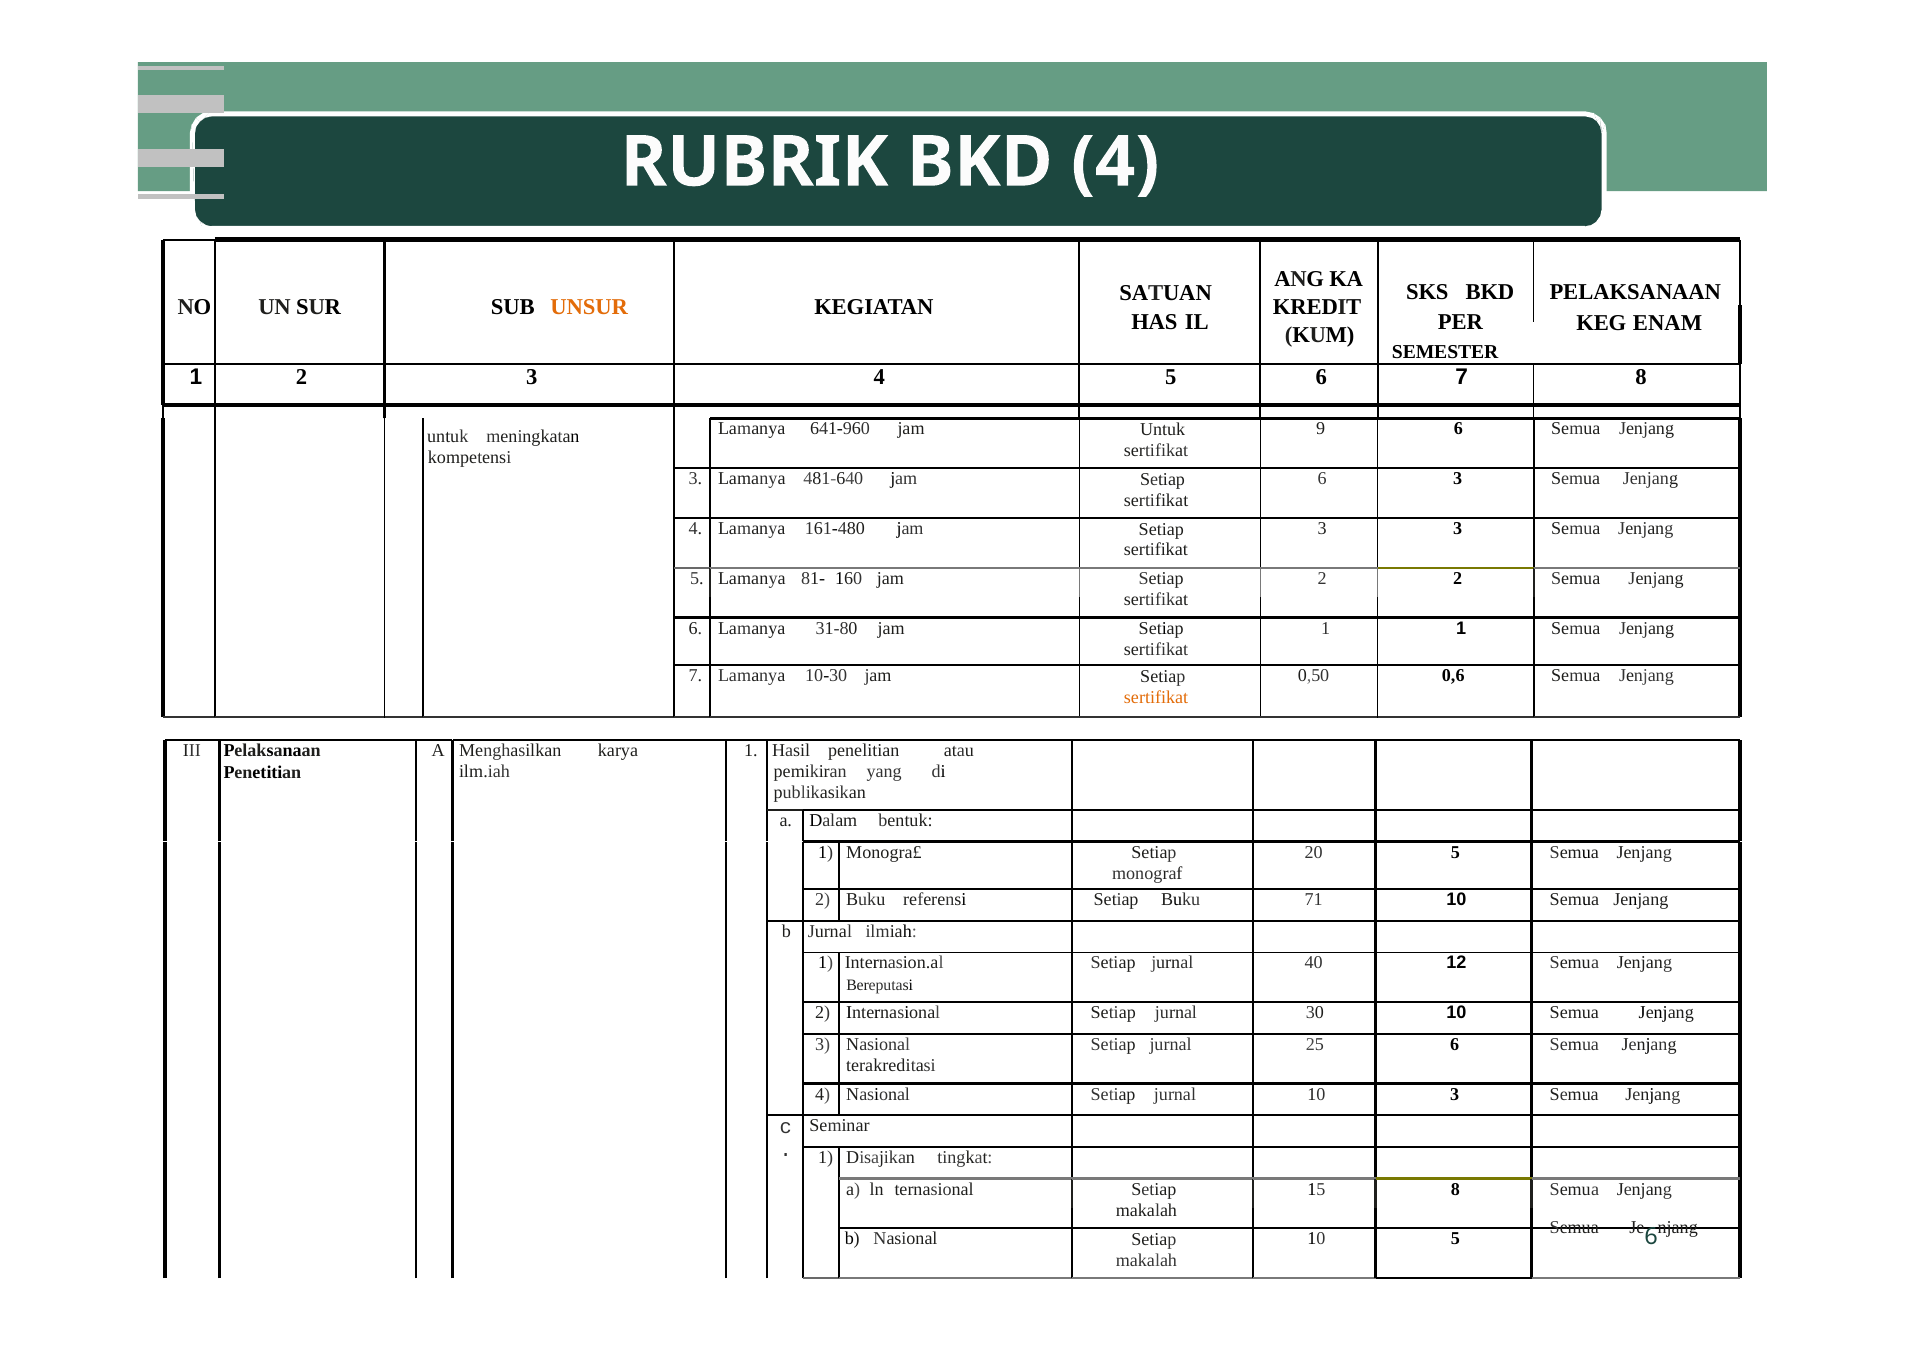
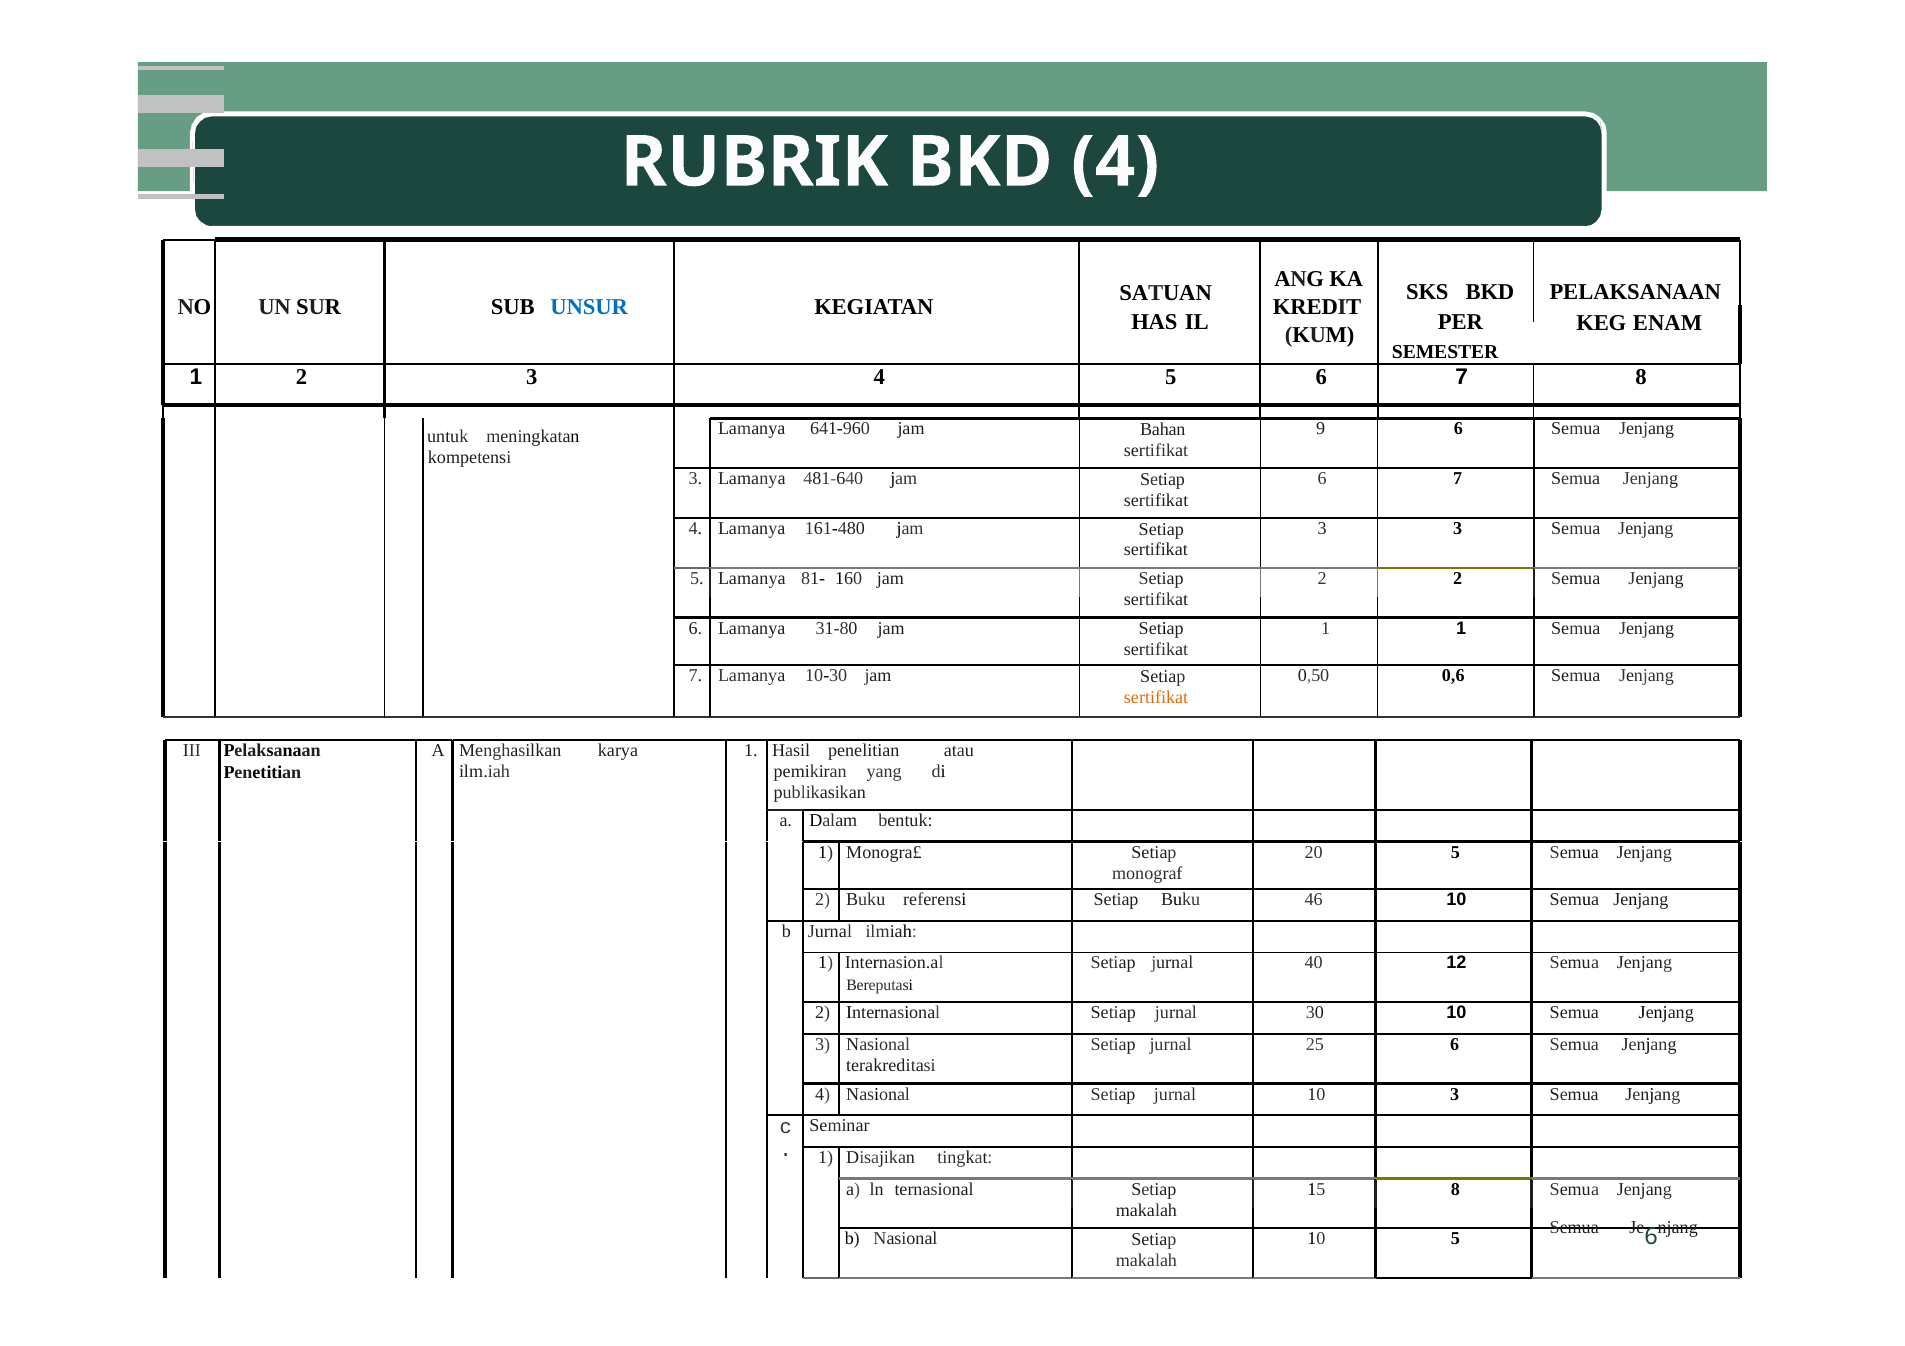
UNSUR colour: orange -> blue
jam Untuk: Untuk -> Bahan
3 at (1458, 479): 3 -> 7
71: 71 -> 46
